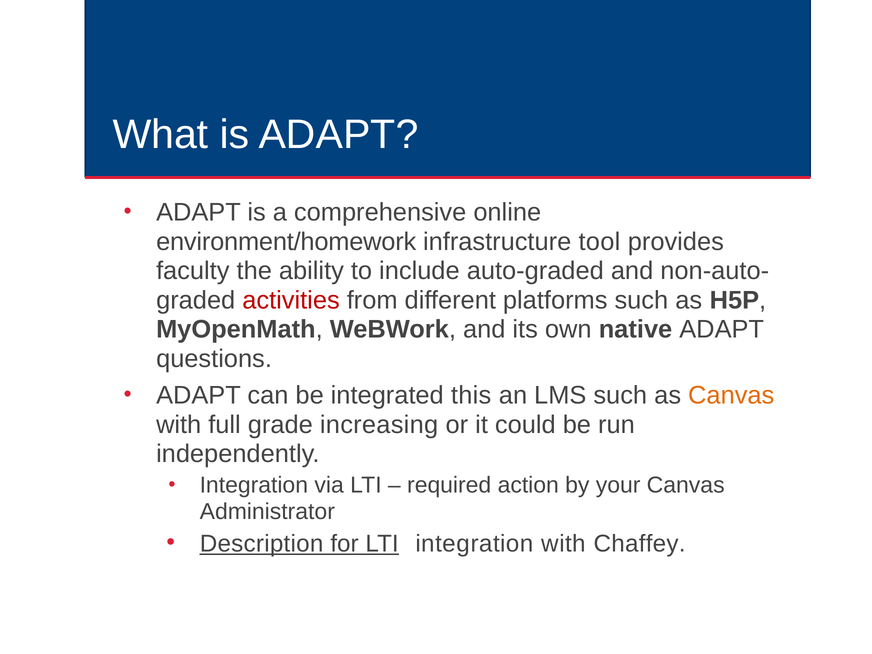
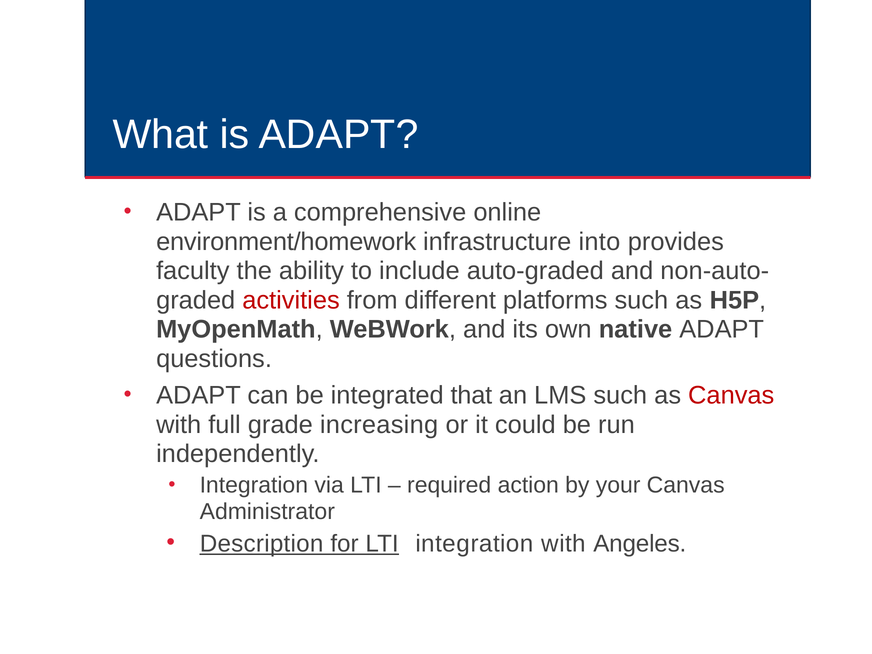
tool: tool -> into
this: this -> that
Canvas at (731, 395) colour: orange -> red
Chaffey: Chaffey -> Angeles
